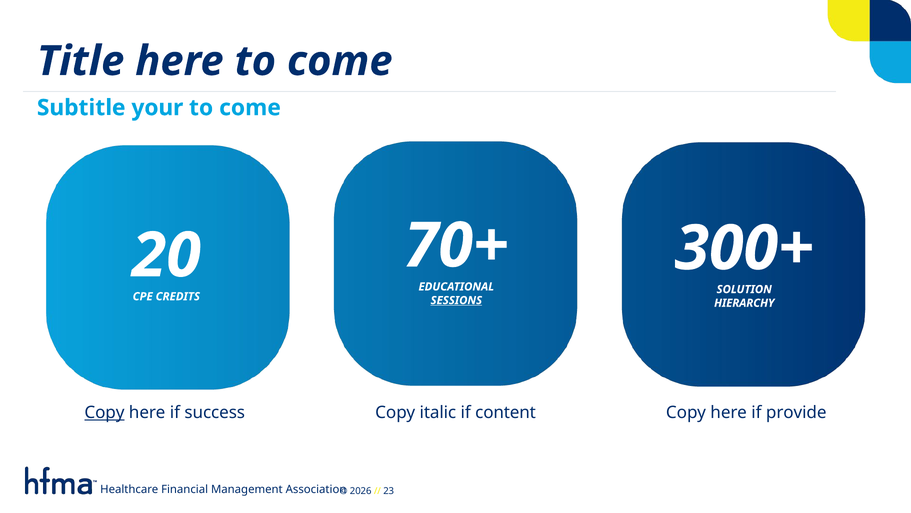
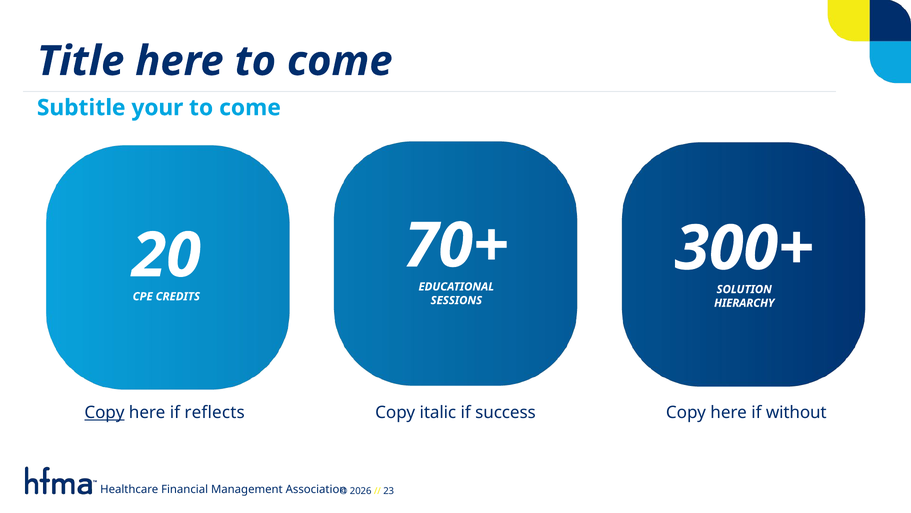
SESSIONS underline: present -> none
success: success -> reflects
content: content -> success
provide: provide -> without
